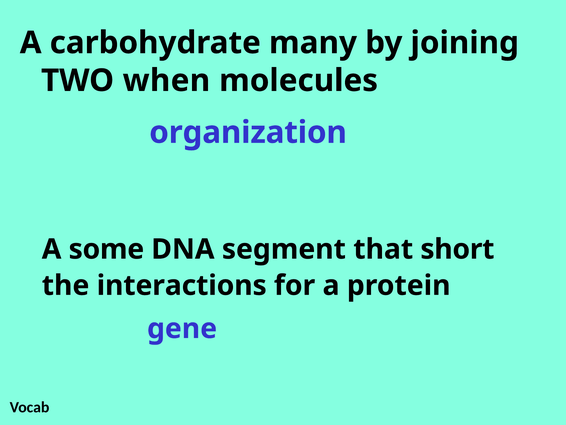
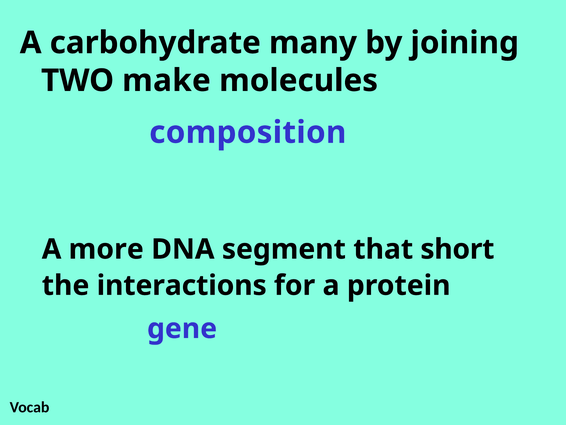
when: when -> make
organization: organization -> composition
some: some -> more
